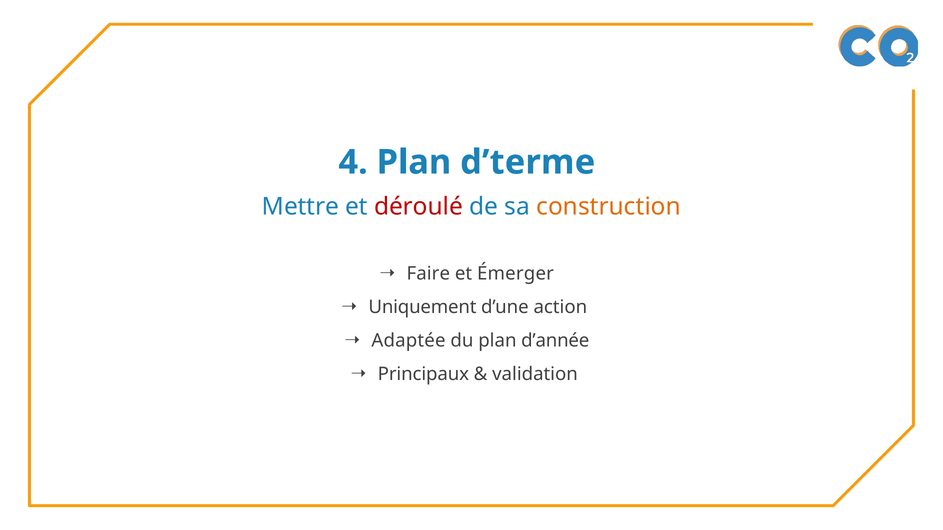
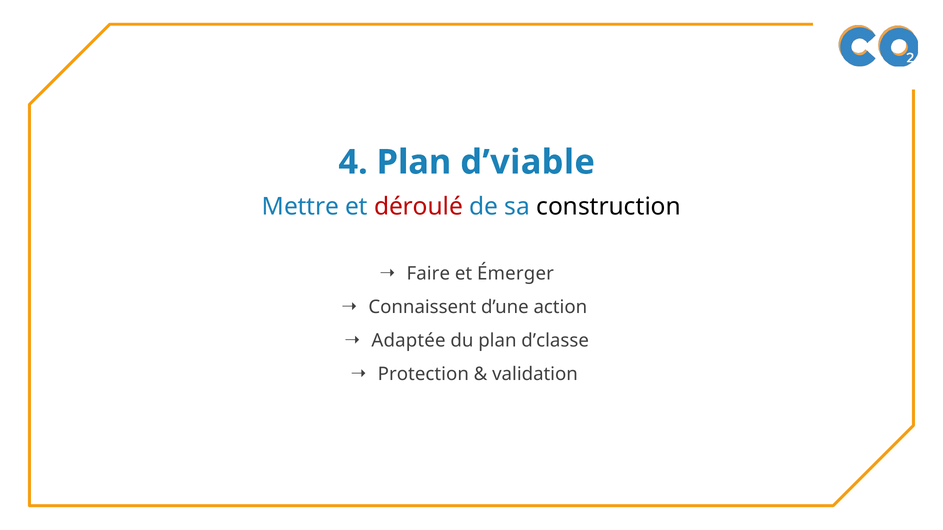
d’terme: d’terme -> d’viable
construction colour: orange -> black
Uniquement: Uniquement -> Connaissent
d’année: d’année -> d’classe
Principaux: Principaux -> Protection
